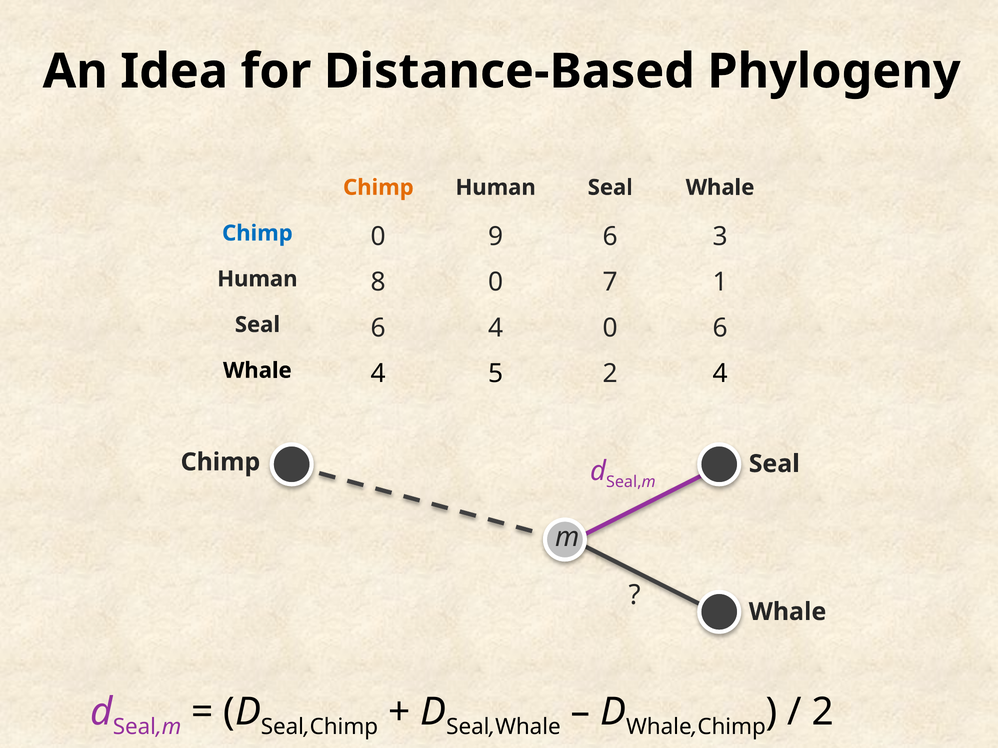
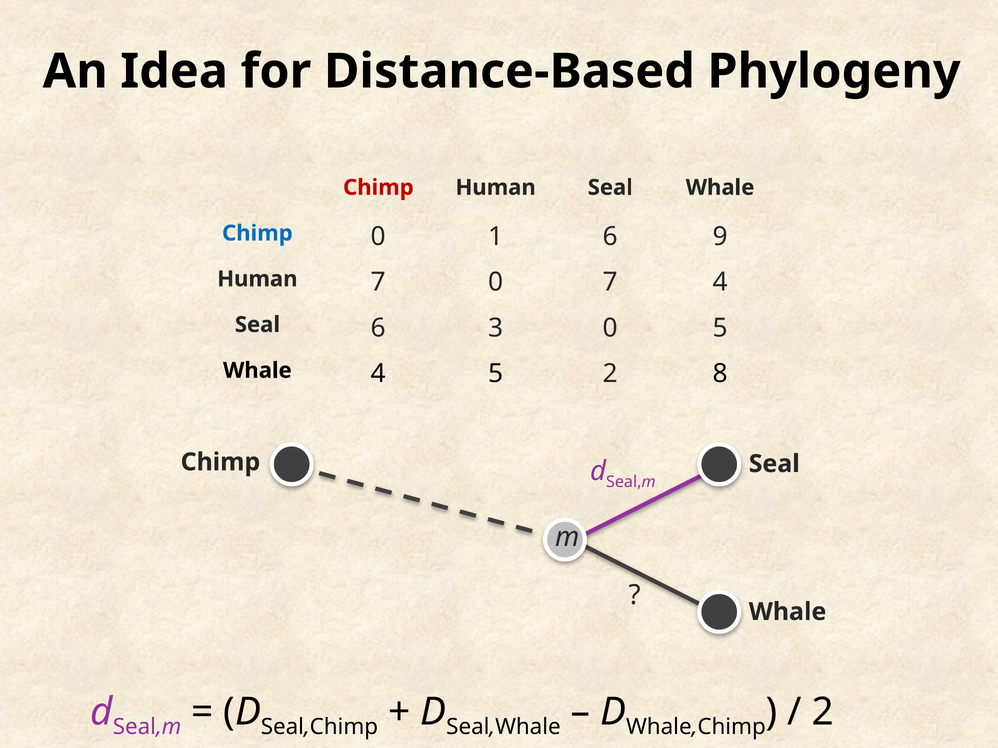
Chimp at (378, 188) colour: orange -> red
9: 9 -> 1
3: 3 -> 9
Human 8: 8 -> 7
7 1: 1 -> 4
6 4: 4 -> 3
0 6: 6 -> 5
2 4: 4 -> 8
